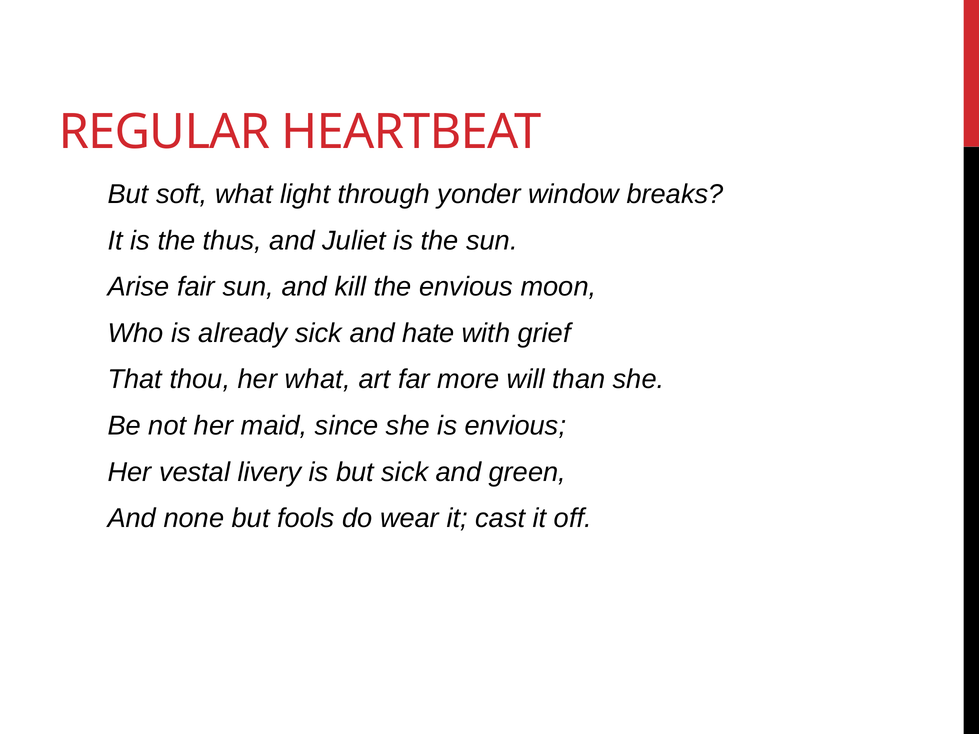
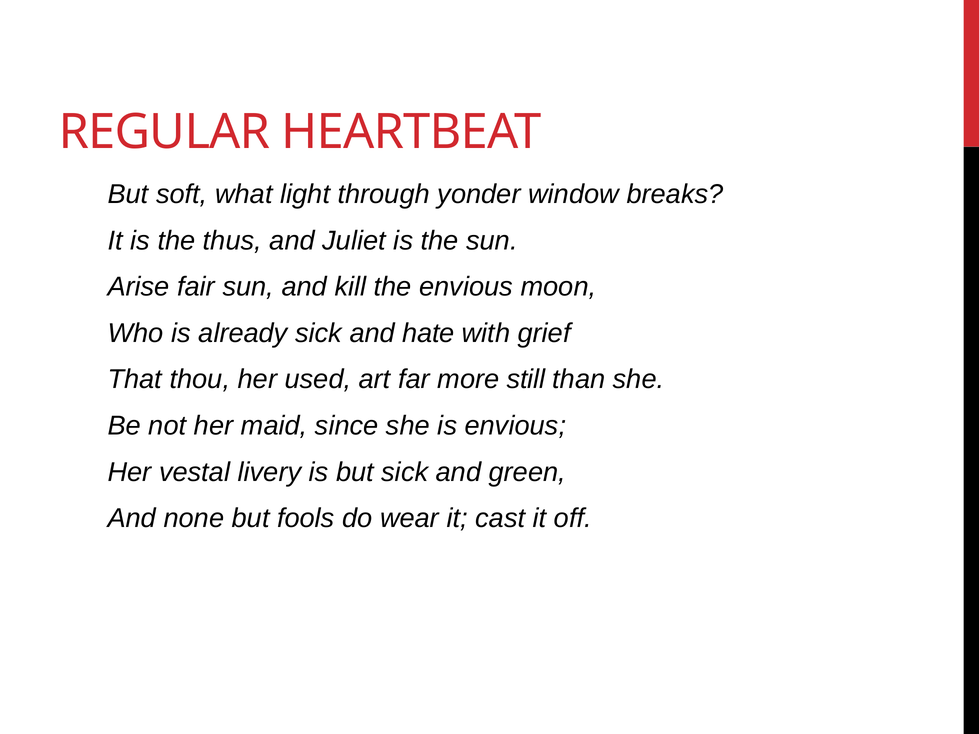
her what: what -> used
will: will -> still
